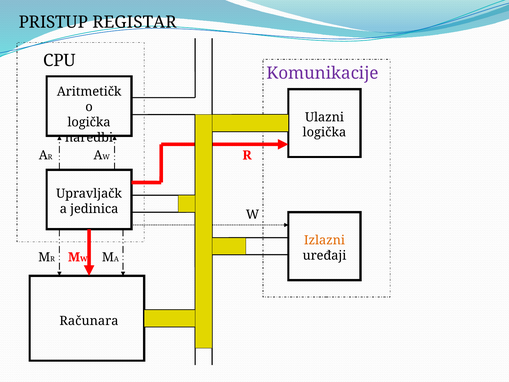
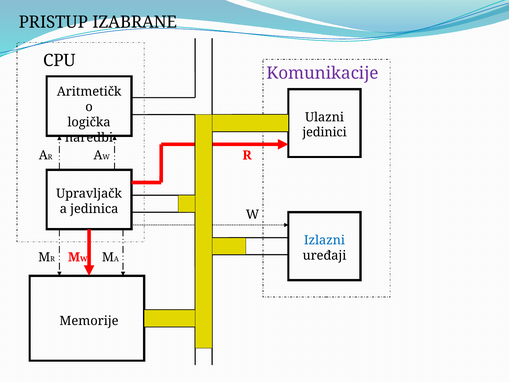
REGISTAR: REGISTAR -> IZABRANE
logička at (324, 132): logička -> jedinici
Izlazni colour: orange -> blue
Računara: Računara -> Memorije
